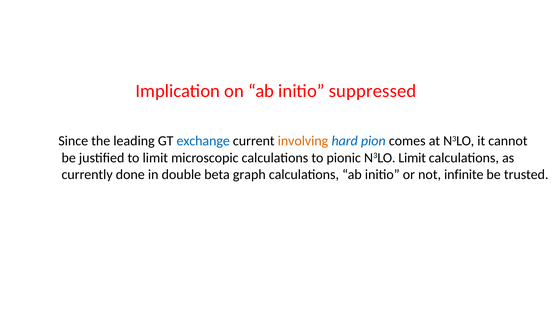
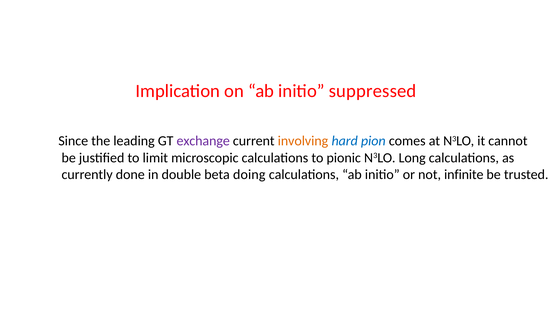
exchange colour: blue -> purple
N3LO Limit: Limit -> Long
graph: graph -> doing
